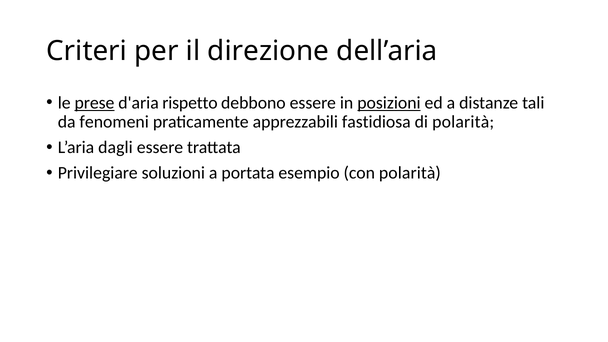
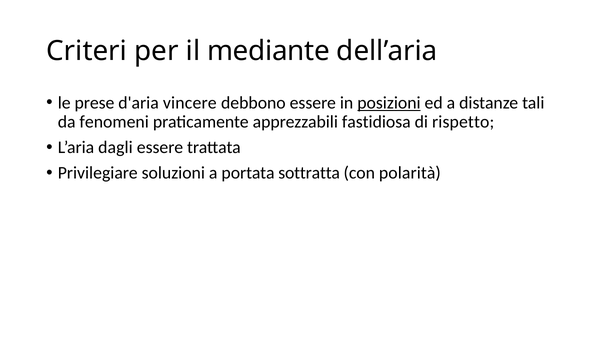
direzione: direzione -> mediante
prese underline: present -> none
rispetto: rispetto -> vincere
di polarità: polarità -> rispetto
esempio: esempio -> sottratta
